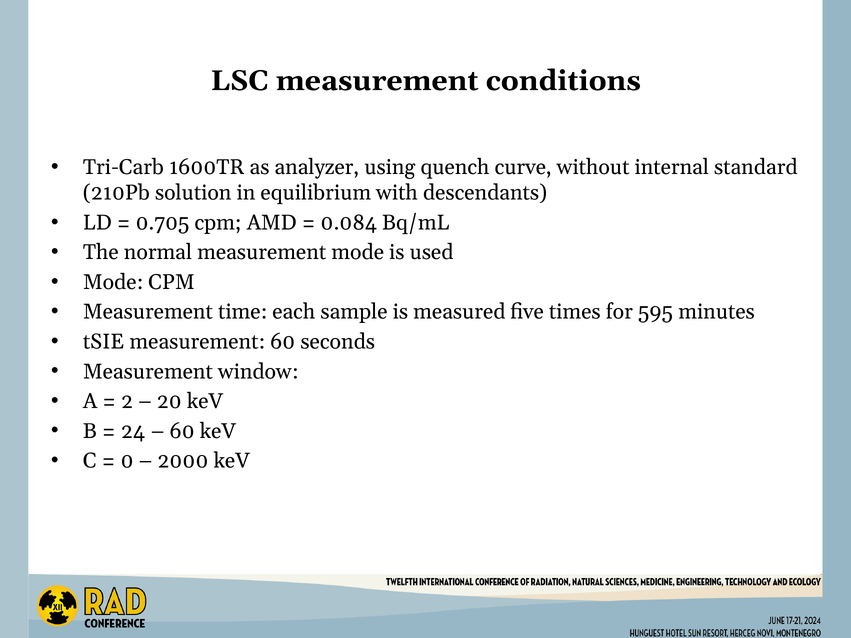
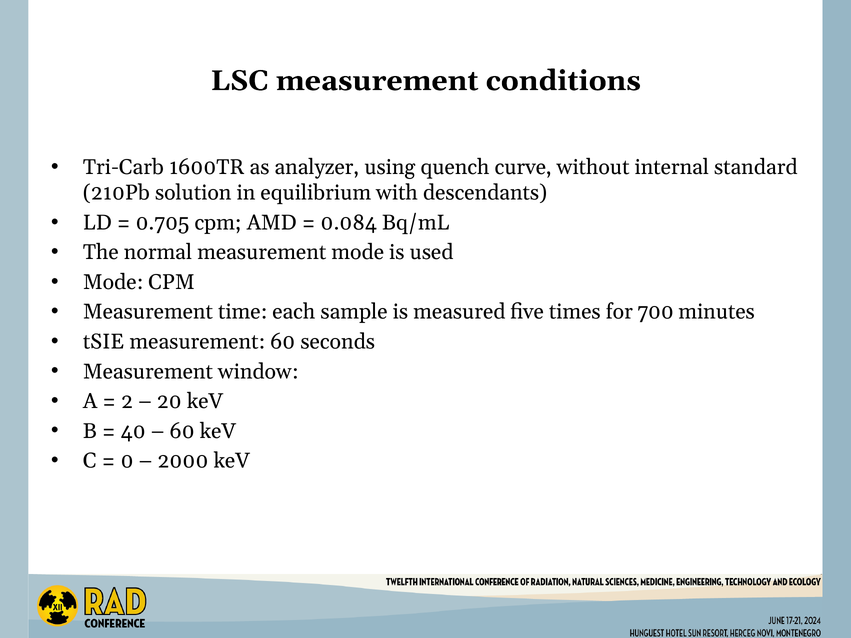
595: 595 -> 700
24: 24 -> 40
